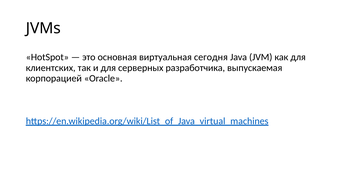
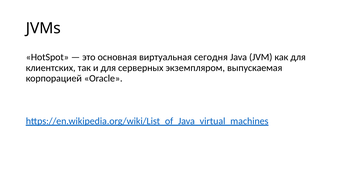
разработчика: разработчика -> экземпляром
